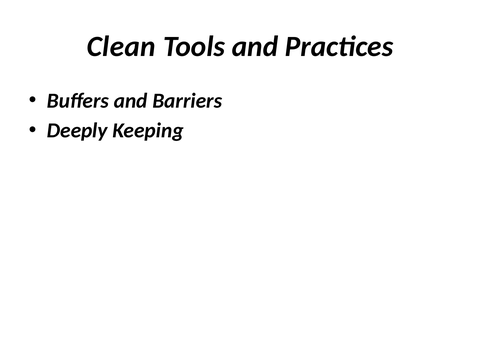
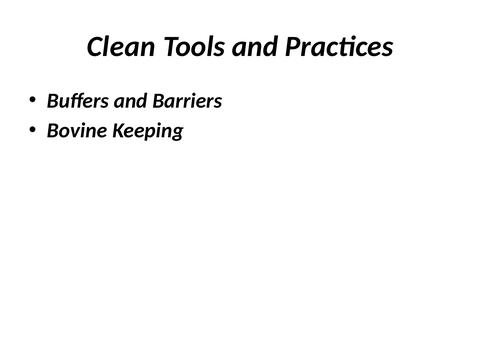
Deeply: Deeply -> Bovine
